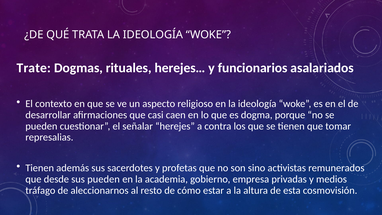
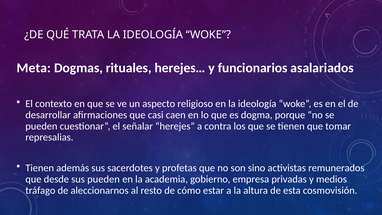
Trate: Trate -> Meta
